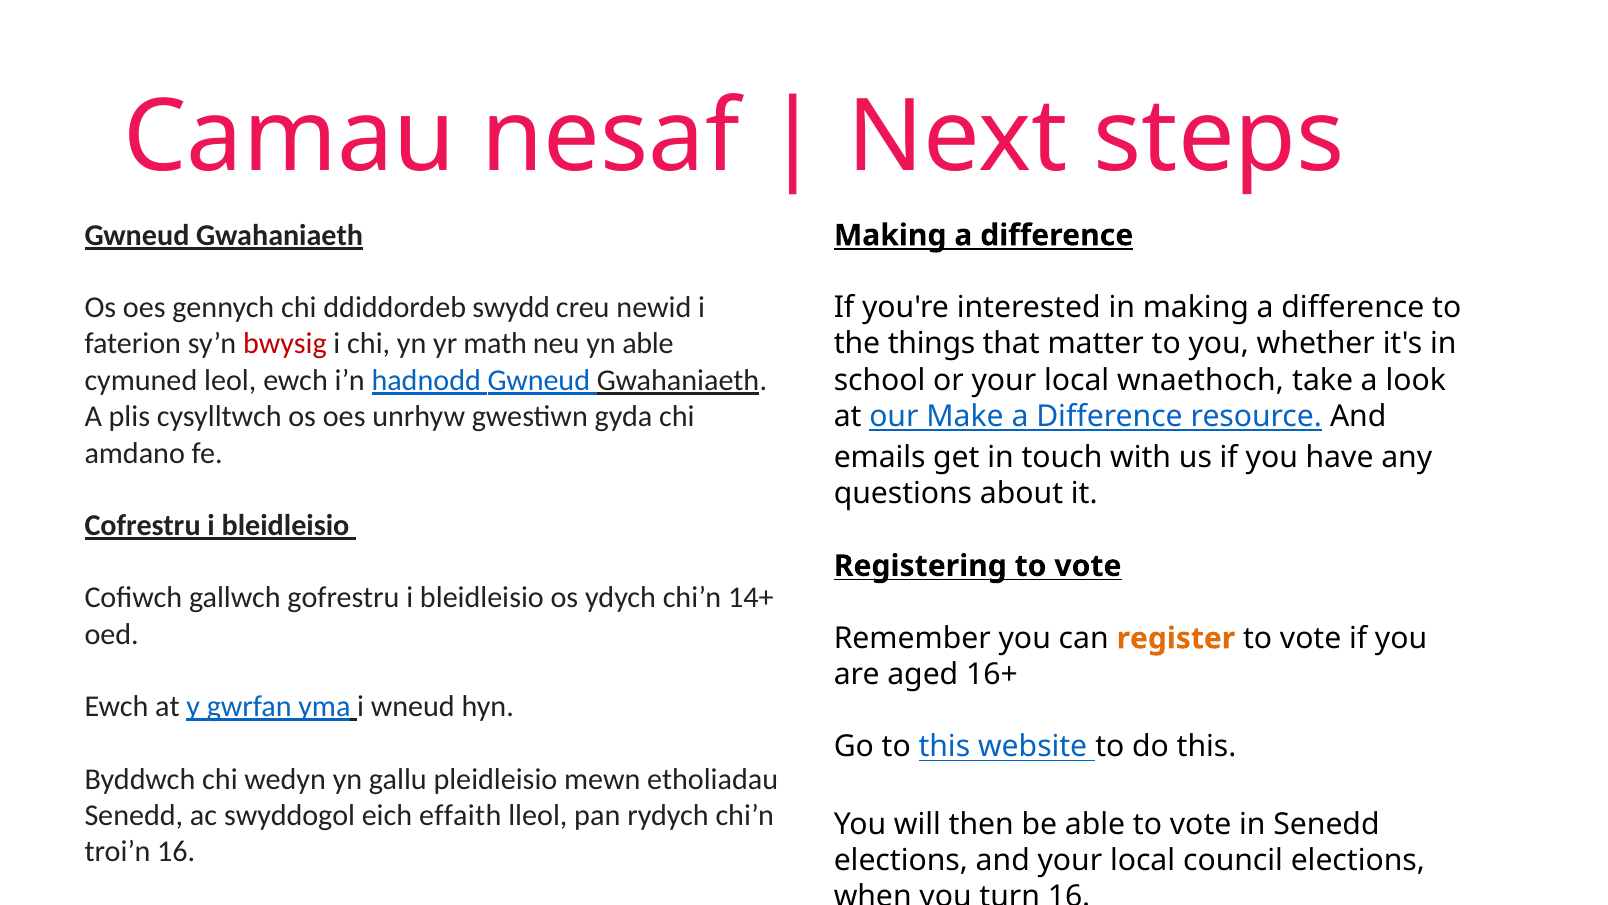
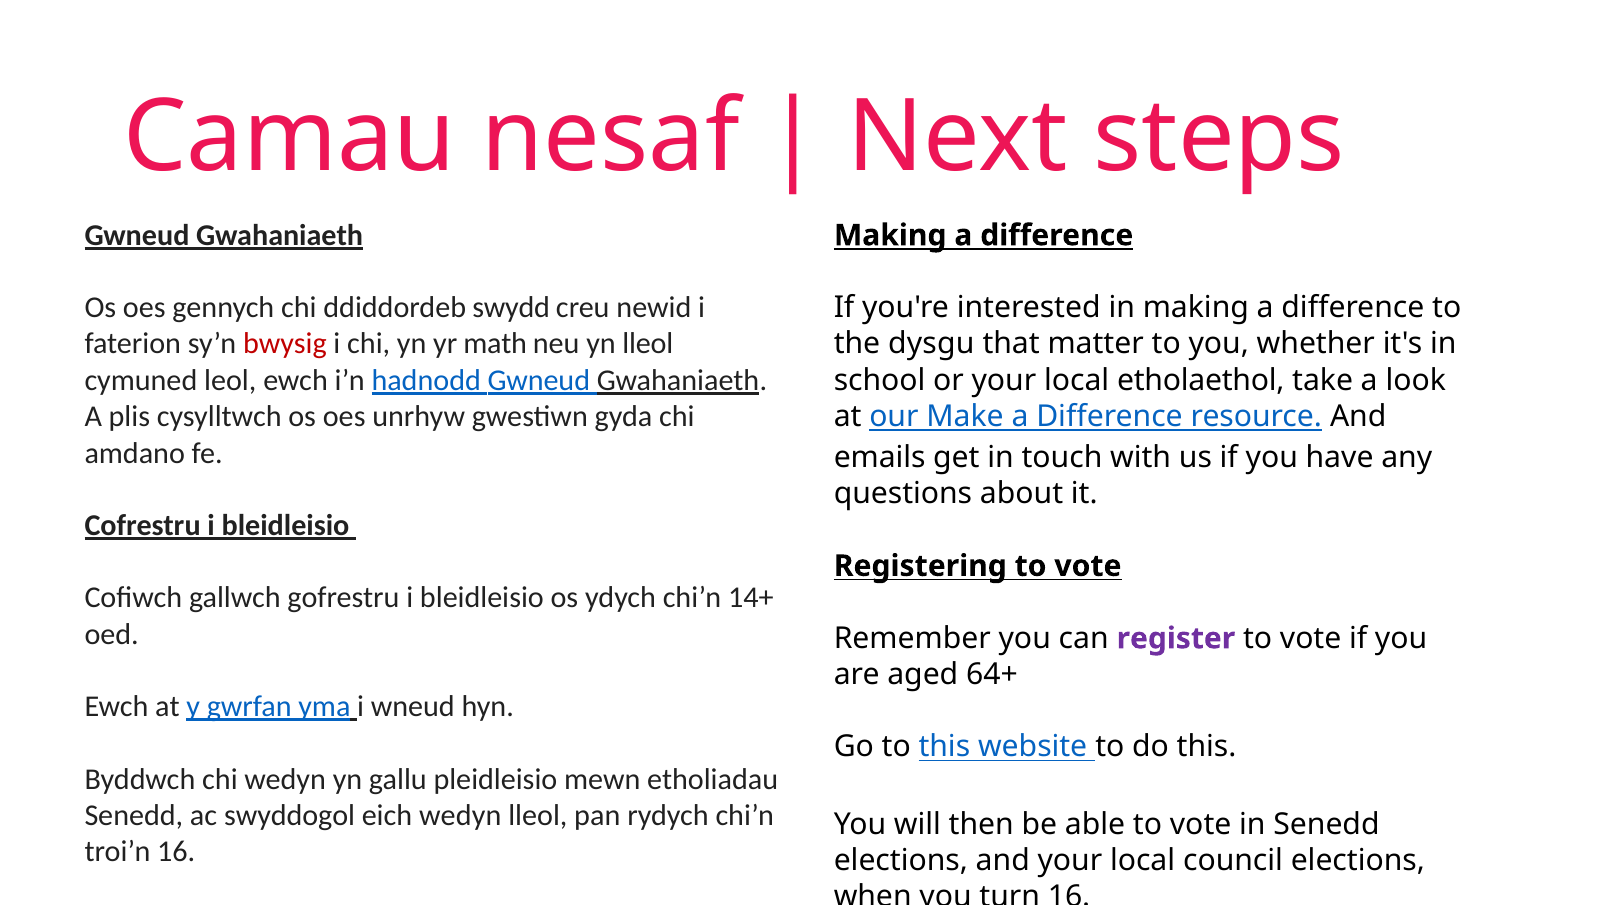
yn able: able -> lleol
things: things -> dysgu
wnaethoch: wnaethoch -> etholaethol
register colour: orange -> purple
16+: 16+ -> 64+
eich effaith: effaith -> wedyn
